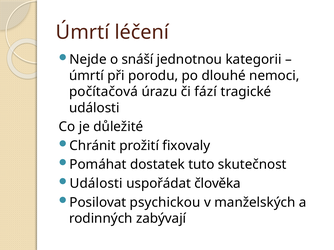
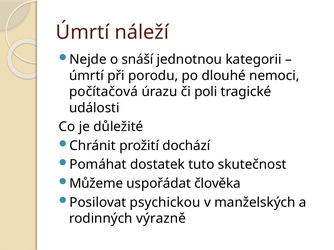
léčení: léčení -> náleží
fází: fází -> poli
fixovaly: fixovaly -> dochází
Události at (96, 184): Události -> Můžeme
zabývají: zabývají -> výrazně
